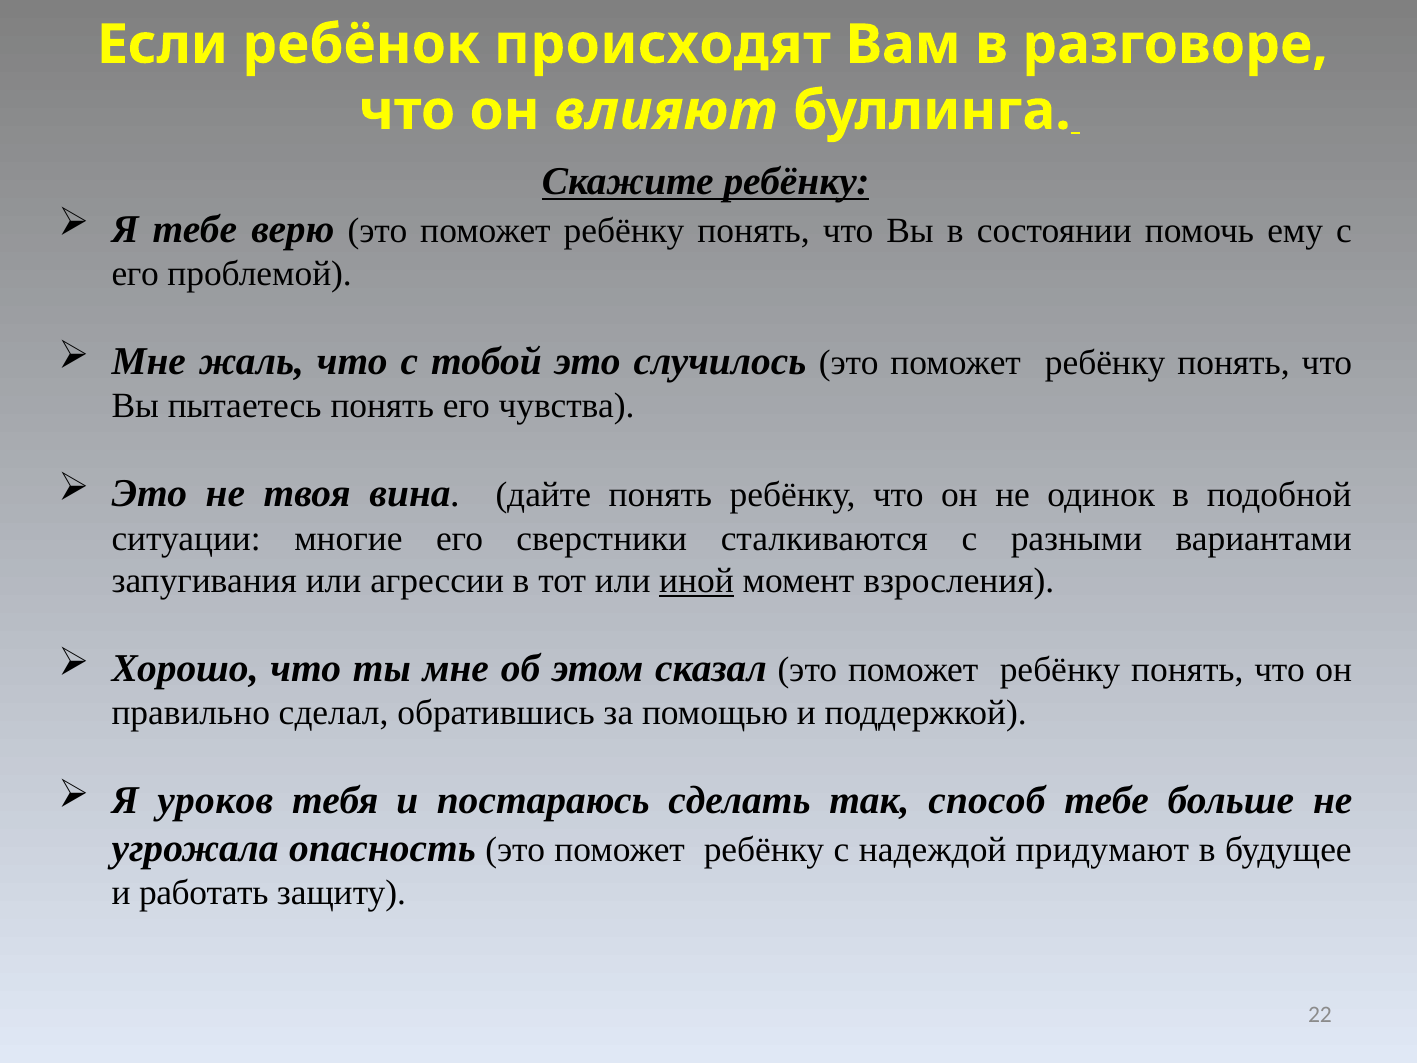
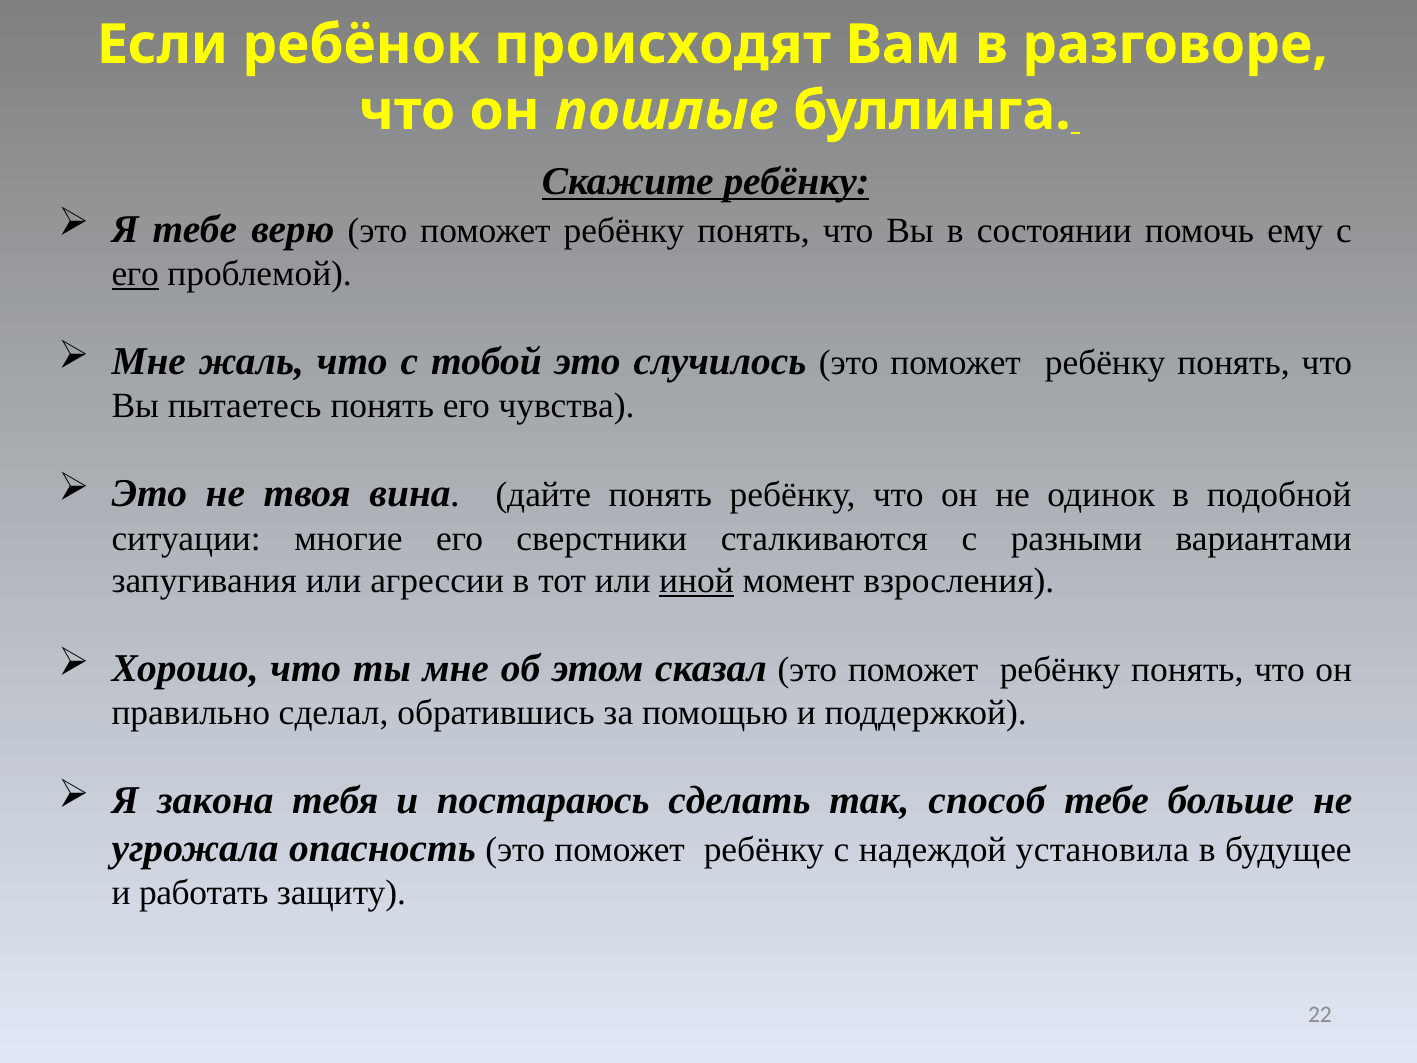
влияют: влияют -> пошлые
его at (135, 274) underline: none -> present
уроков: уроков -> закона
придумают: придумают -> установила
